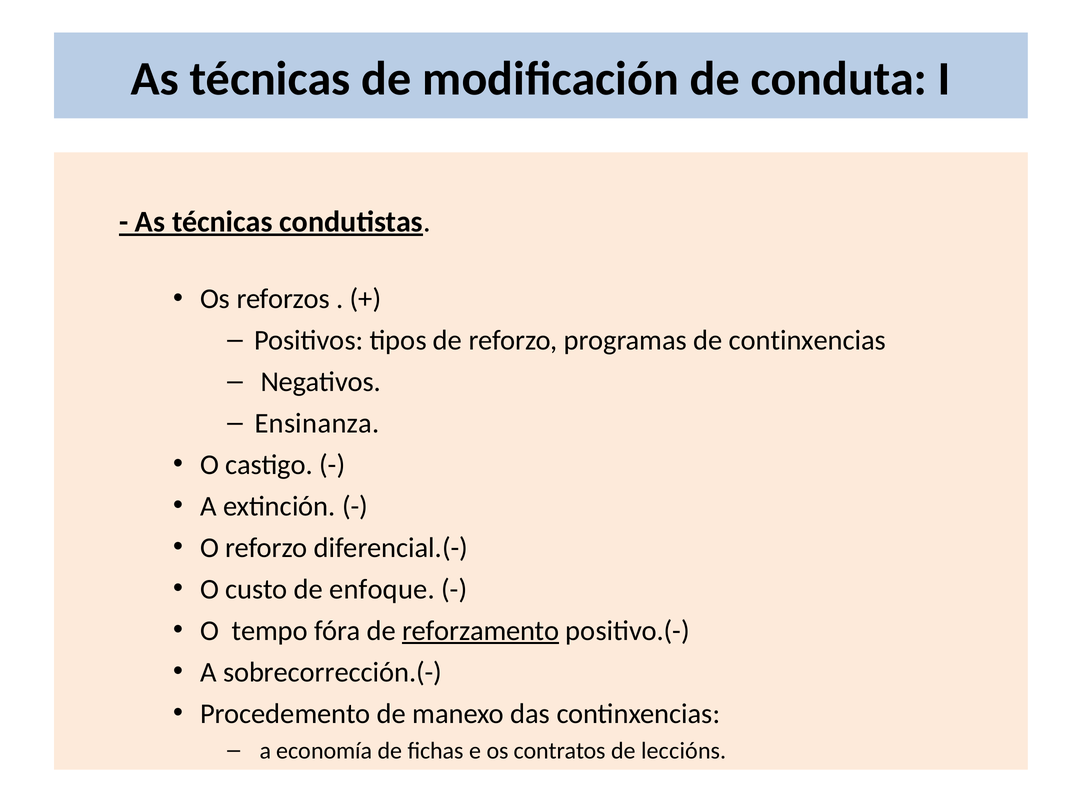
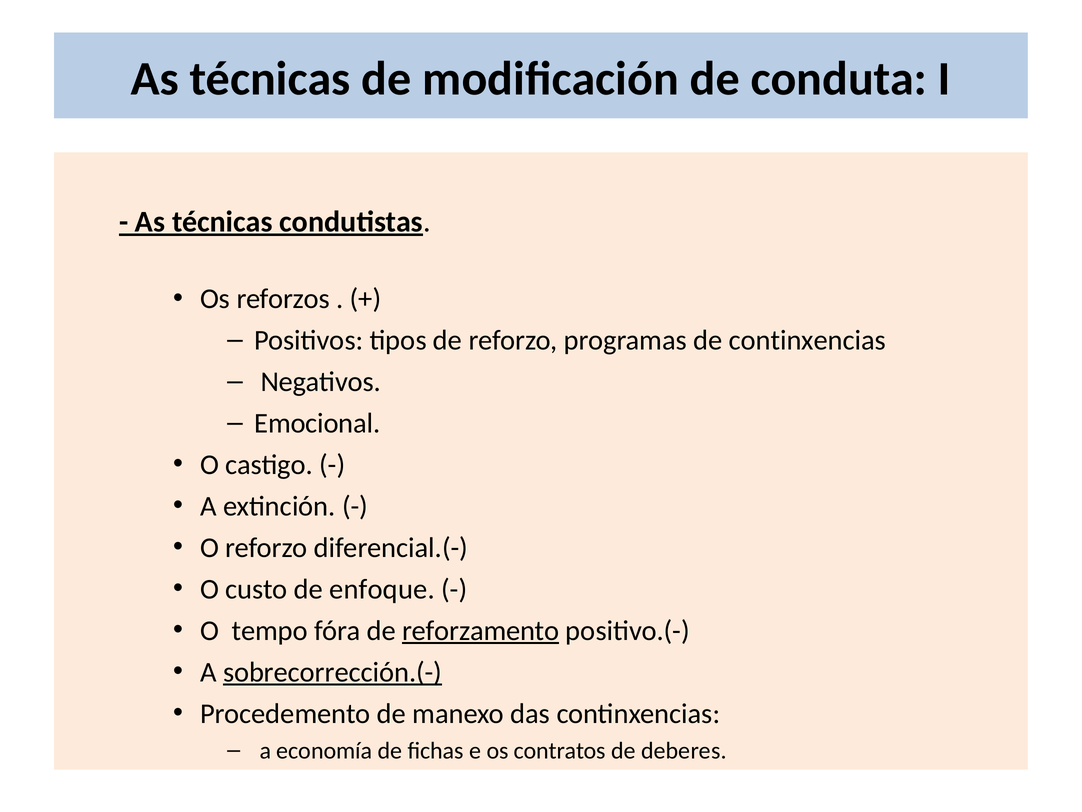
Ensinanza: Ensinanza -> Emocional
sobrecorrección.(- underline: none -> present
leccións: leccións -> deberes
